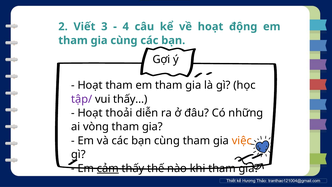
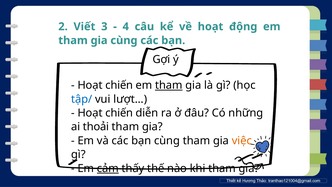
tham at (119, 85): tham -> chiến
tham at (169, 85) underline: none -> present
tập/ colour: purple -> blue
thấy…: thấy… -> lượt…
thoải at (119, 113): thoải -> chiến
vòng: vòng -> thoải
